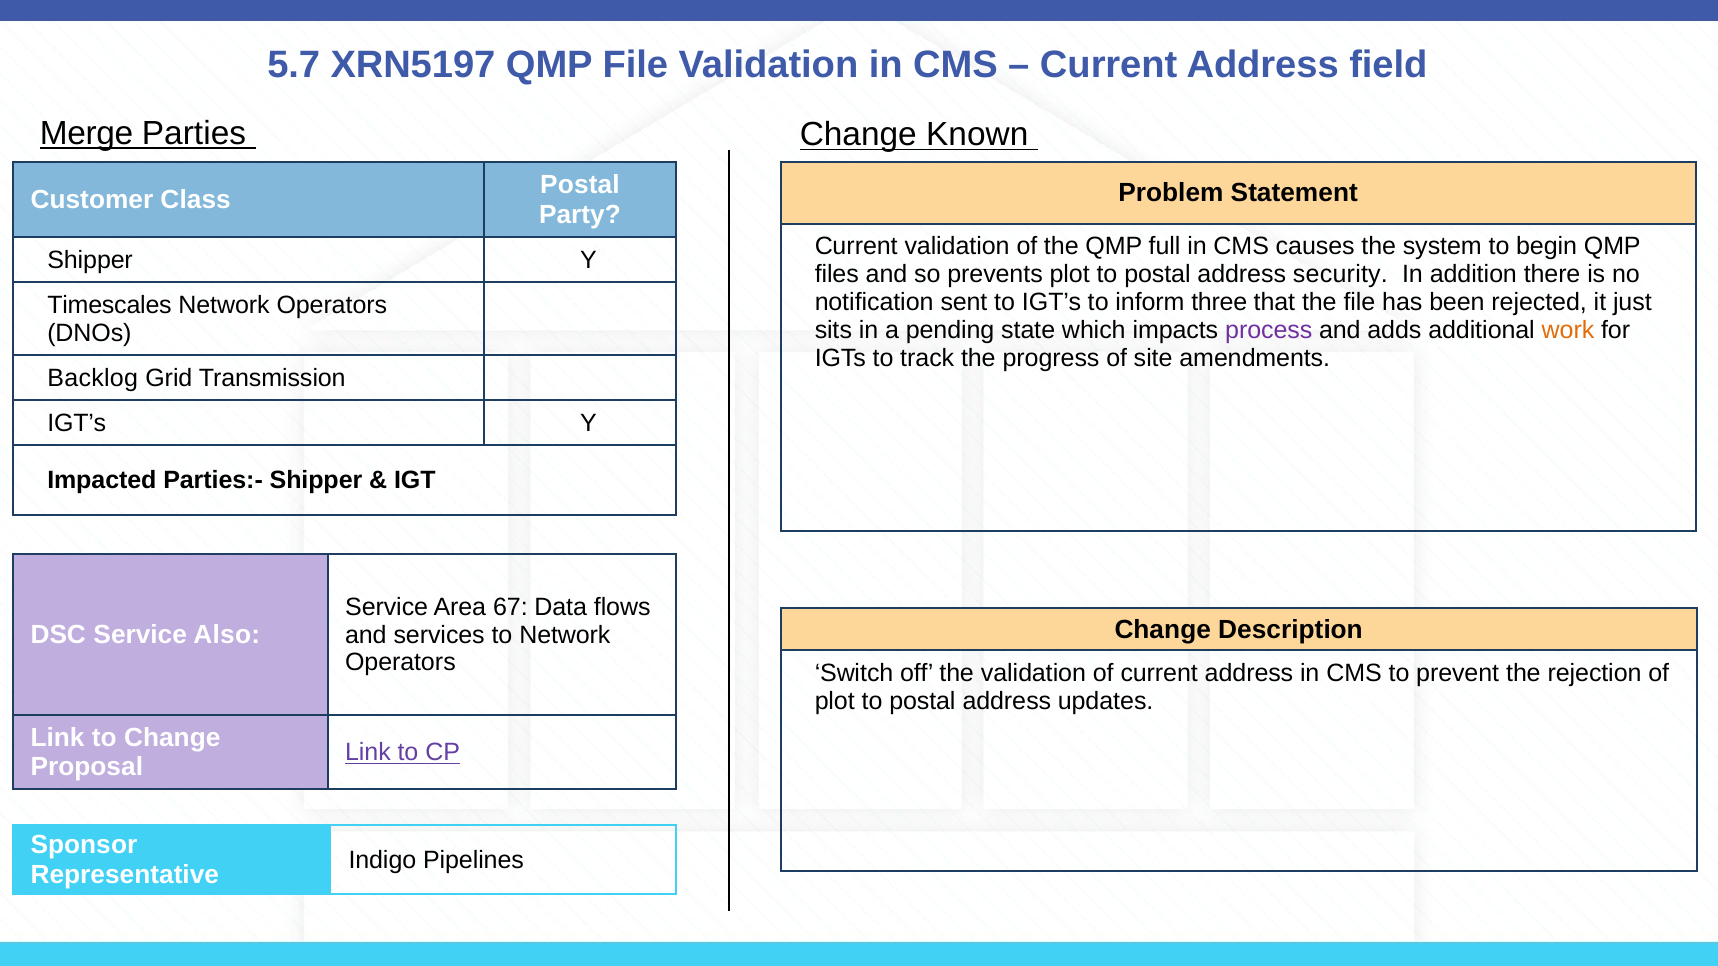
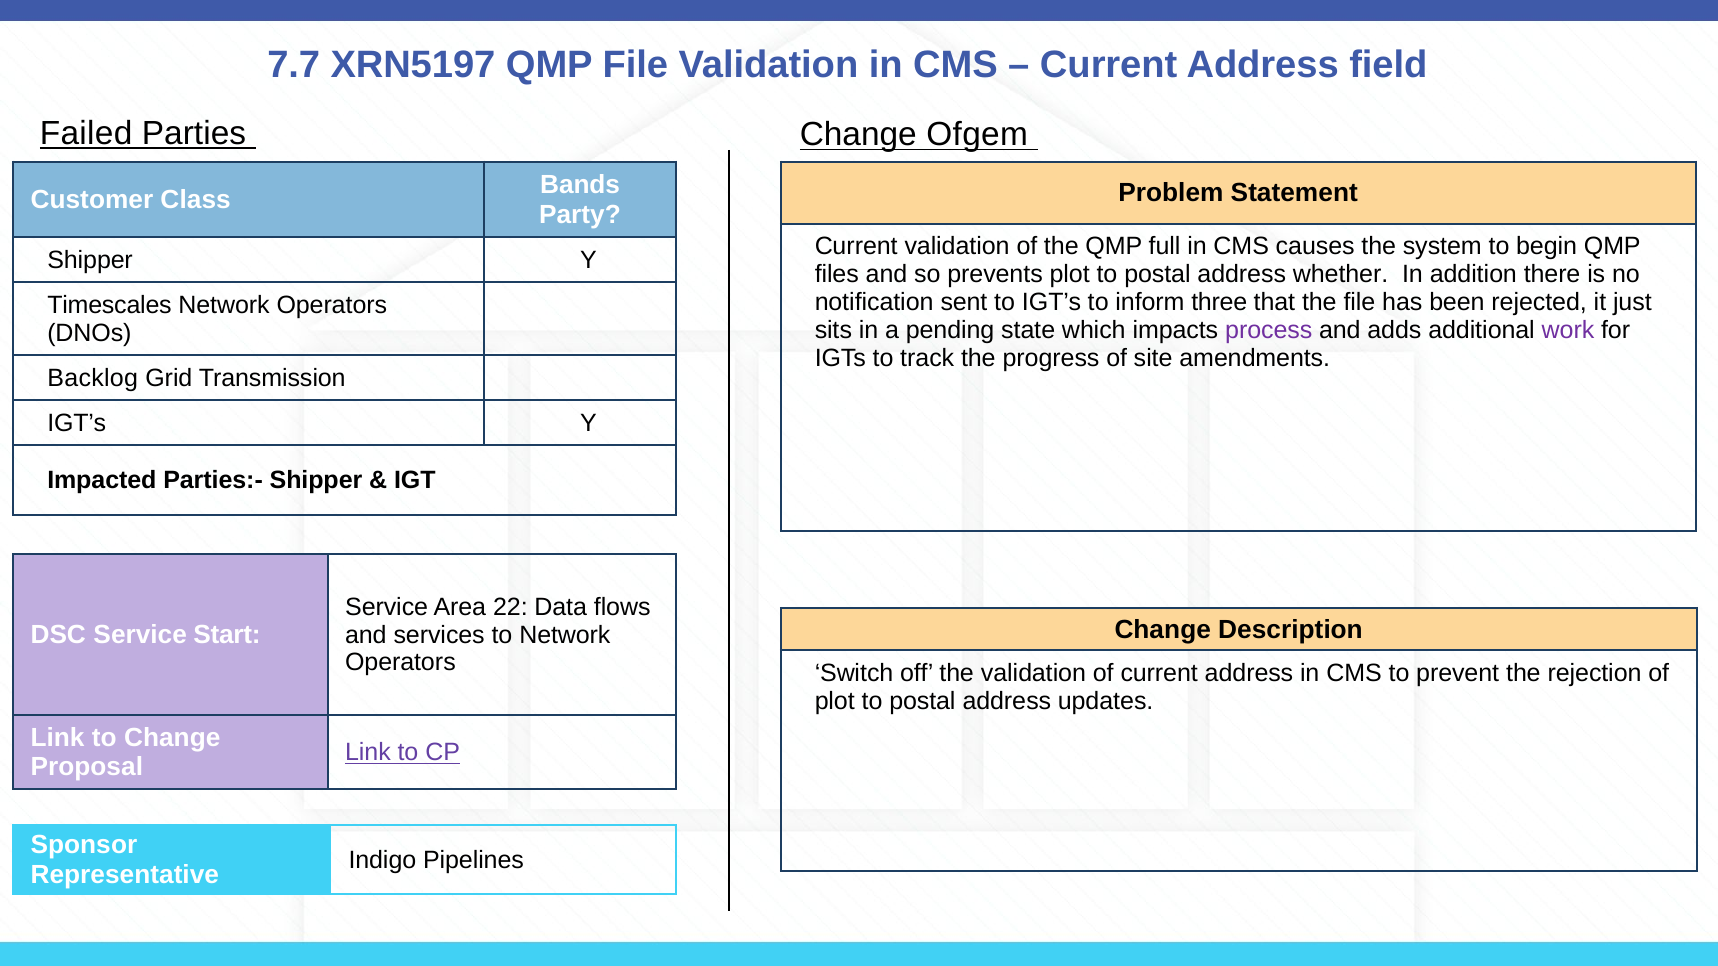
5.7: 5.7 -> 7.7
Merge: Merge -> Failed
Known: Known -> Ofgem
Postal at (580, 185): Postal -> Bands
security: security -> whether
work colour: orange -> purple
67: 67 -> 22
Also: Also -> Start
